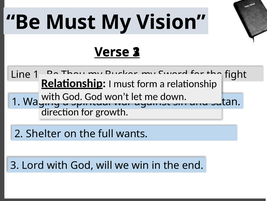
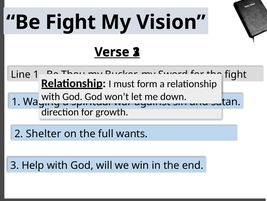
Be Must: Must -> Fight
Lord: Lord -> Help
